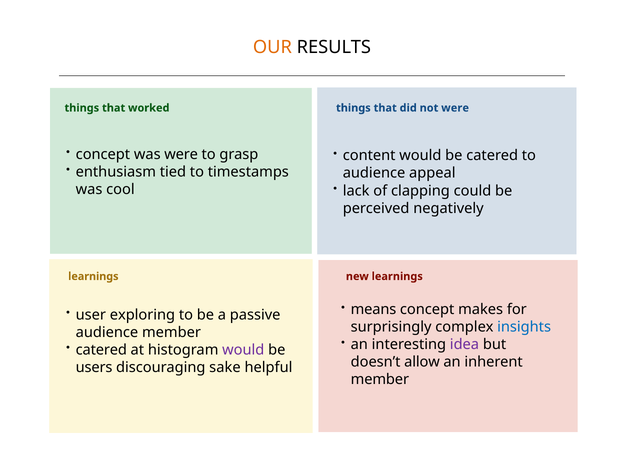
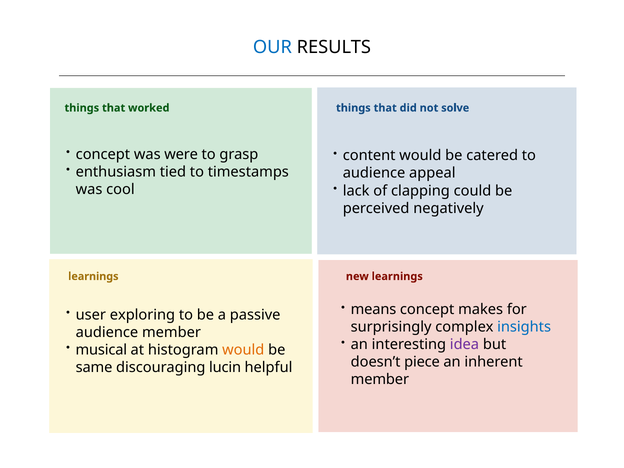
OUR colour: orange -> blue
not were: were -> solve
catered at (101, 350): catered -> musical
would at (243, 350) colour: purple -> orange
allow: allow -> piece
users: users -> same
sake: sake -> lucin
